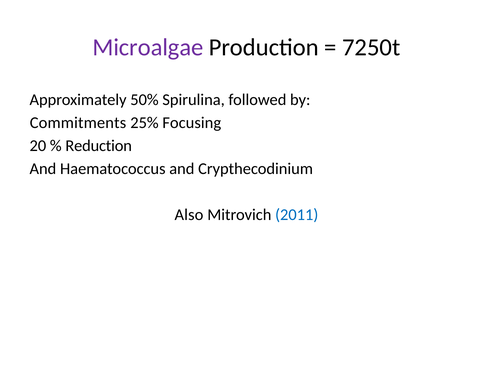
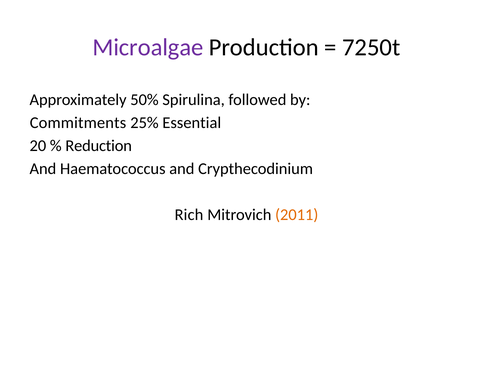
Focusing: Focusing -> Essential
Also: Also -> Rich
2011 colour: blue -> orange
